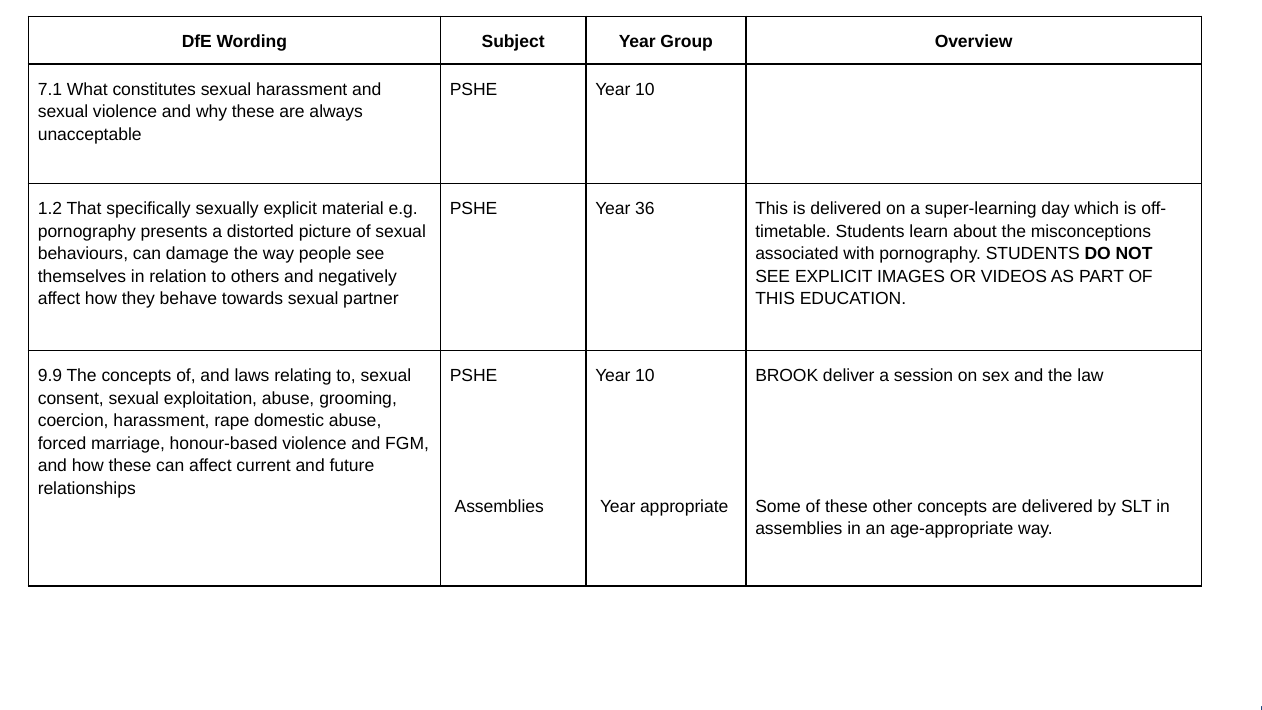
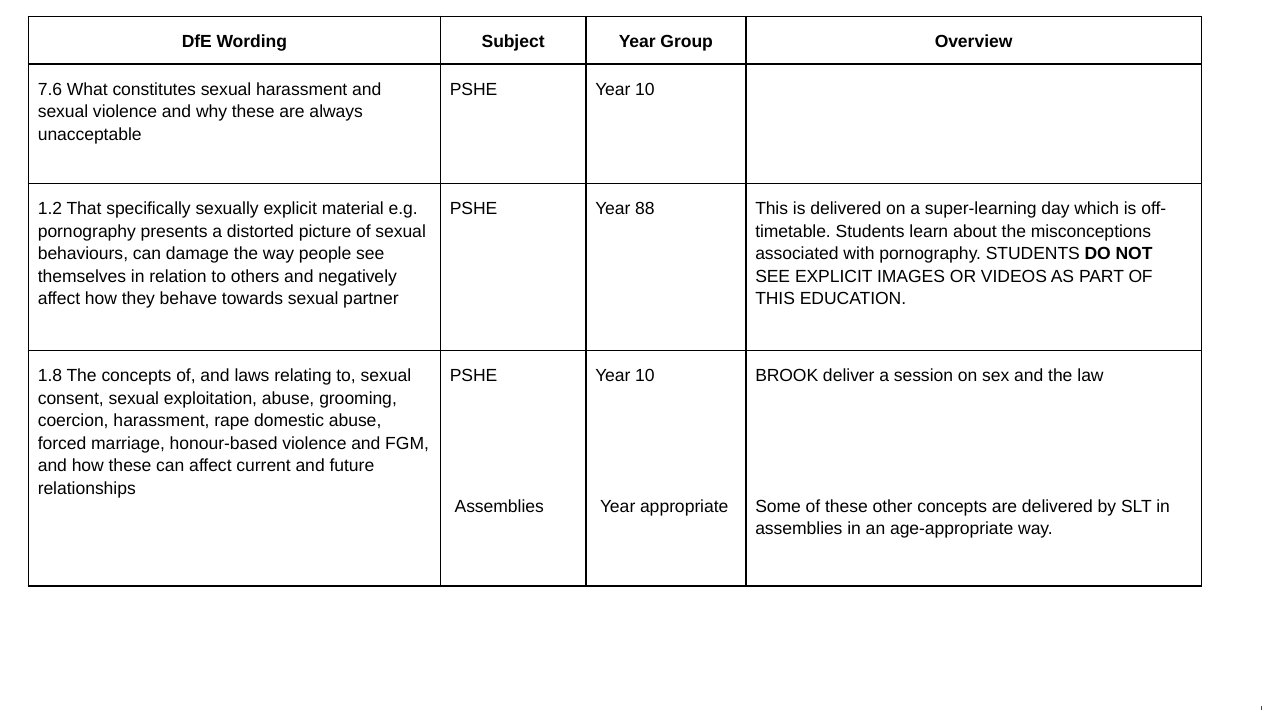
7.1: 7.1 -> 7.6
36: 36 -> 88
9.9: 9.9 -> 1.8
